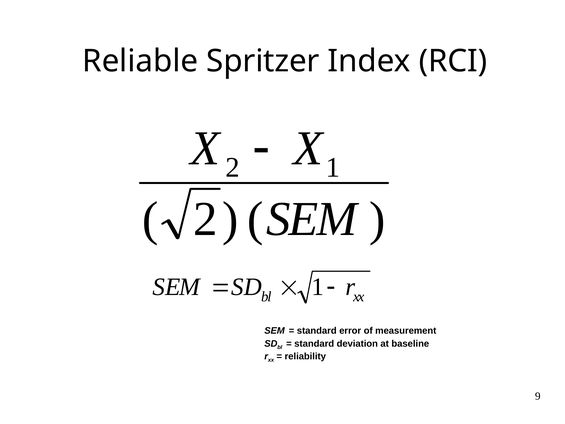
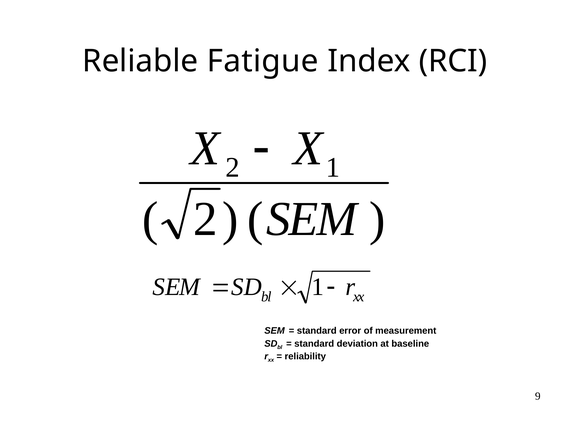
Spritzer: Spritzer -> Fatigue
